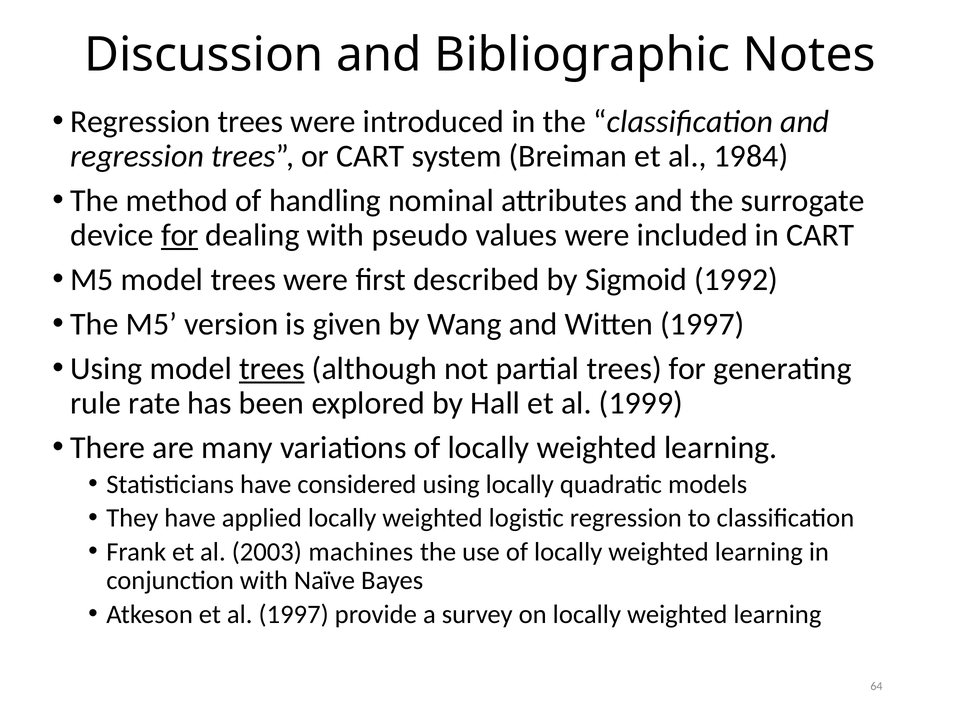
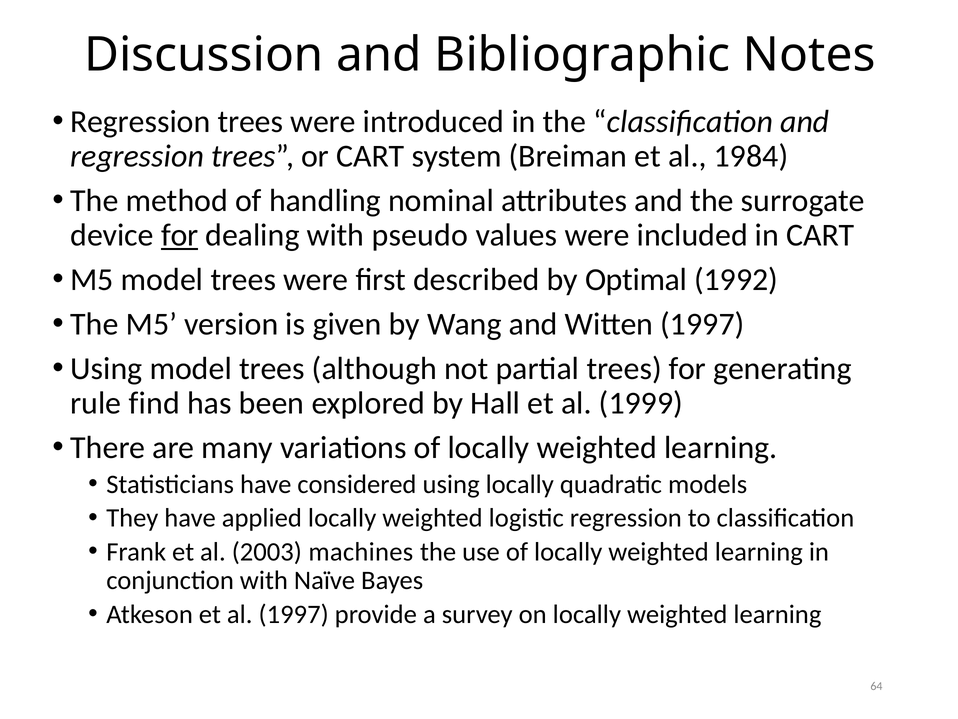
Sigmoid: Sigmoid -> Optimal
trees at (272, 368) underline: present -> none
rate: rate -> find
